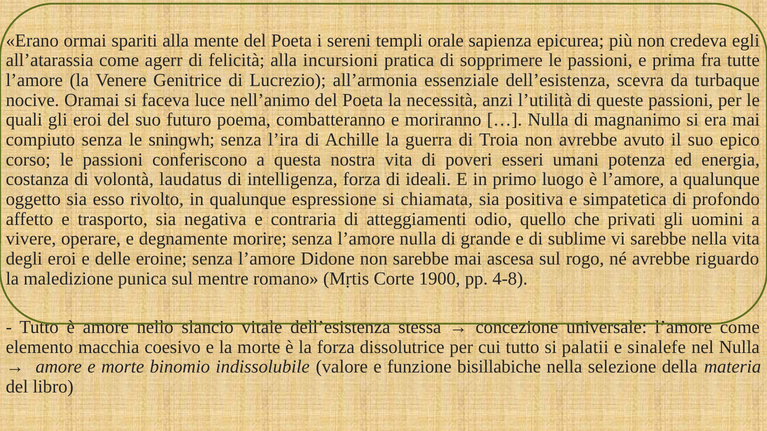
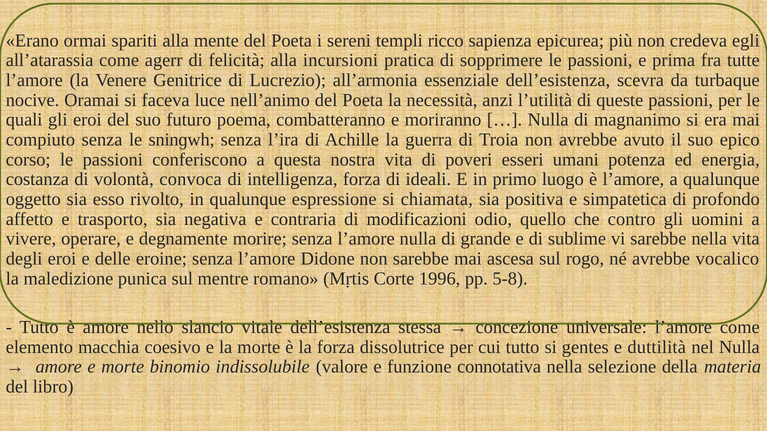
orale: orale -> ricco
laudatus: laudatus -> convoca
atteggiamenti: atteggiamenti -> modificazioni
privati: privati -> contro
riguardo: riguardo -> vocalico
1900: 1900 -> 1996
4-8: 4-8 -> 5-8
palatii: palatii -> gentes
sinalefe: sinalefe -> duttilità
bisillabiche: bisillabiche -> connotativa
